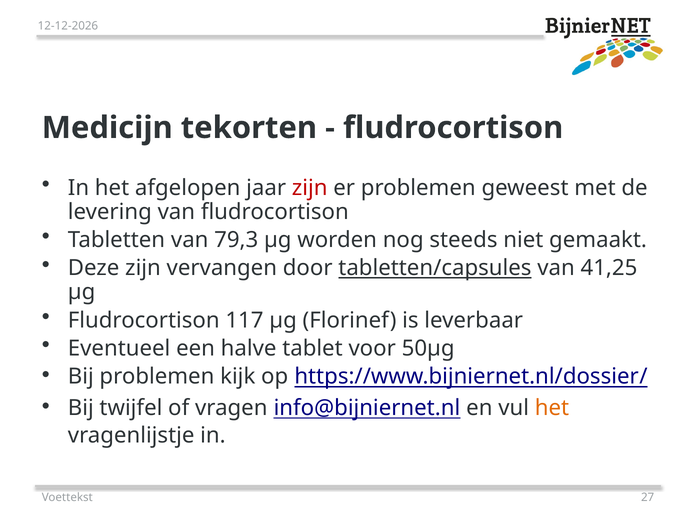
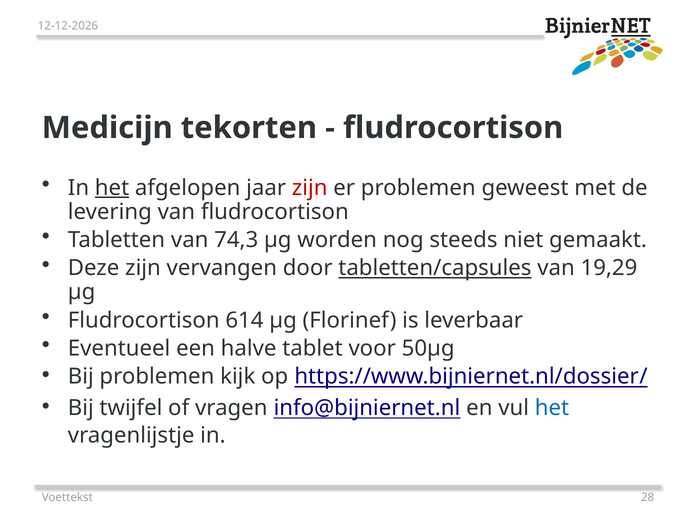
het at (112, 188) underline: none -> present
79,3: 79,3 -> 74,3
41,25: 41,25 -> 19,29
117: 117 -> 614
het at (552, 408) colour: orange -> blue
27: 27 -> 28
